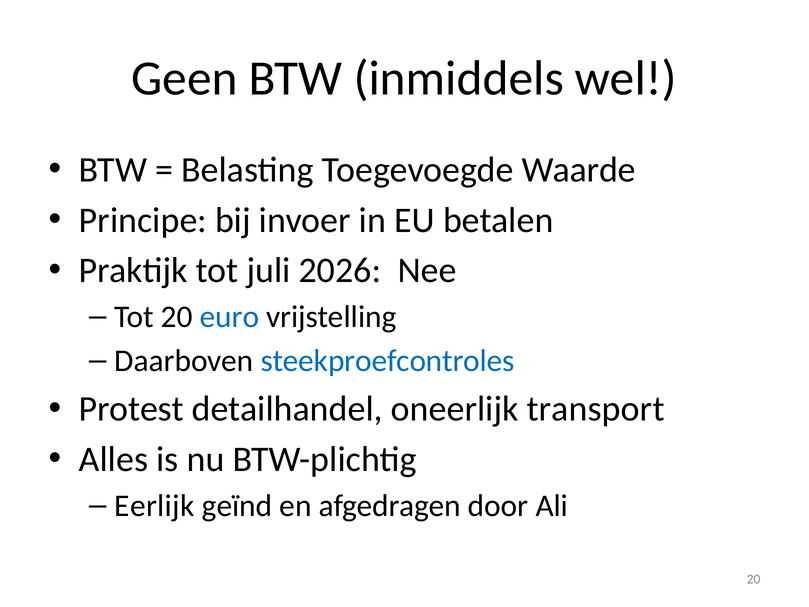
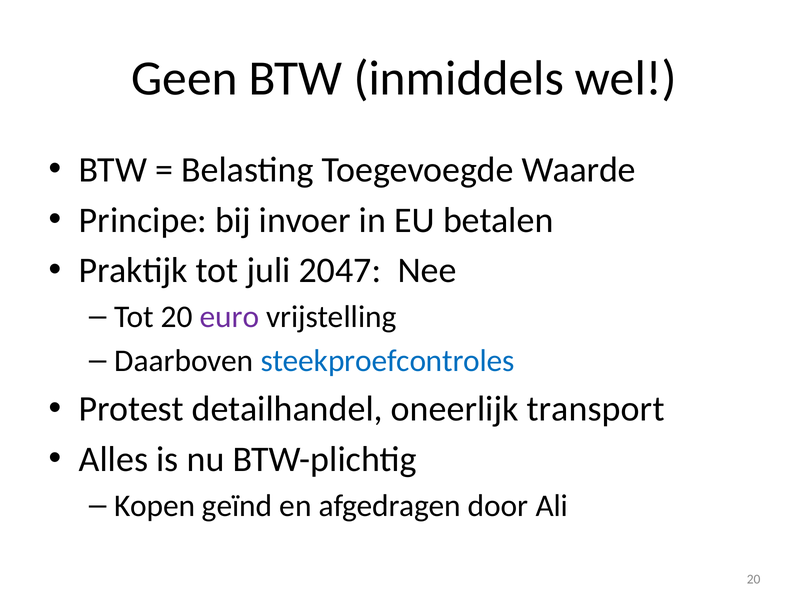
2026: 2026 -> 2047
euro colour: blue -> purple
Eerlijk: Eerlijk -> Kopen
